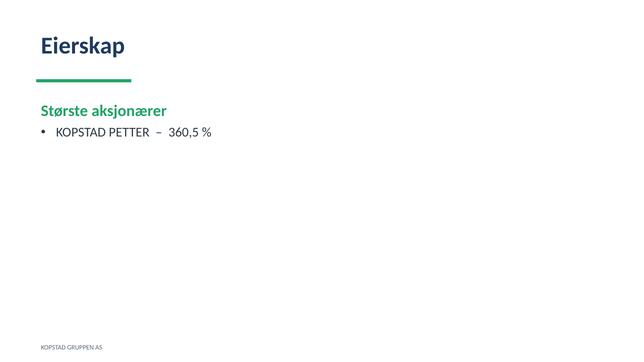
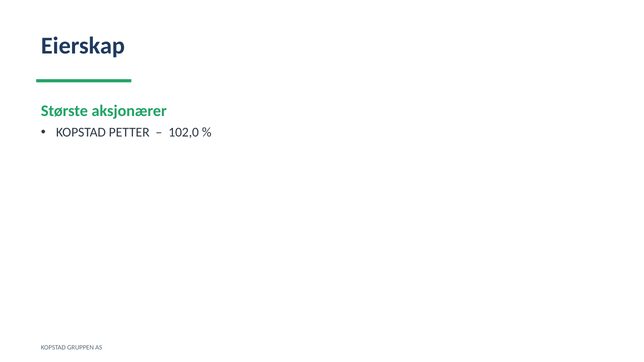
360,5: 360,5 -> 102,0
